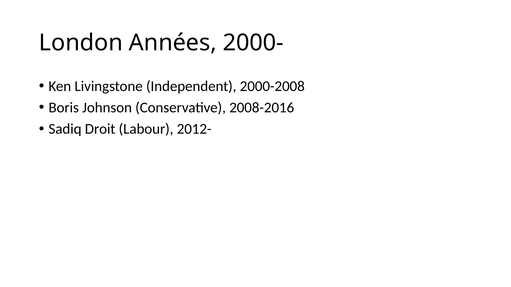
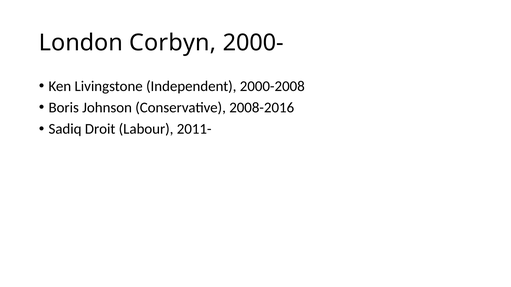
Années: Années -> Corbyn
2012-: 2012- -> 2011-
